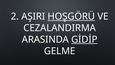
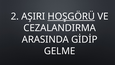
GİDİP underline: present -> none
